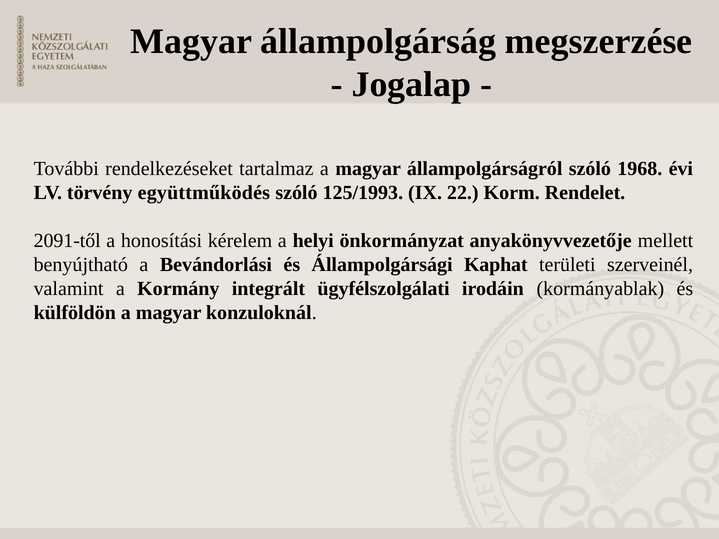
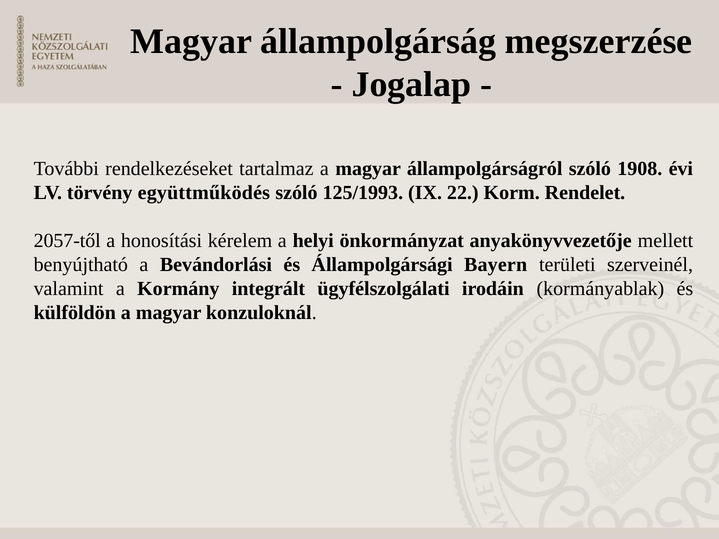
1968: 1968 -> 1908
2091-től: 2091-től -> 2057-től
Kaphat: Kaphat -> Bayern
